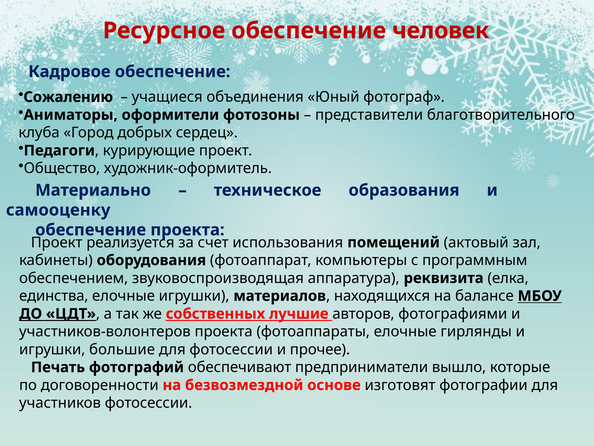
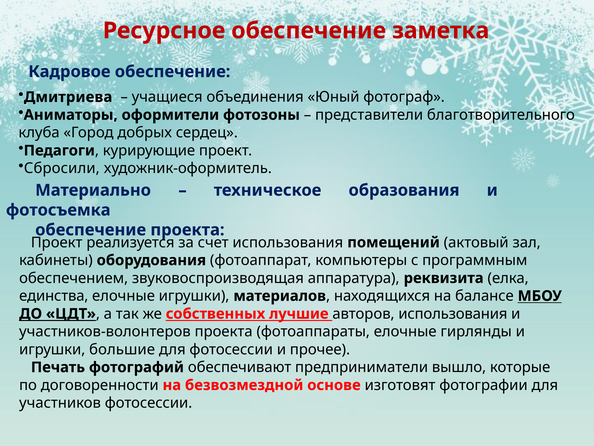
человек: человек -> заметка
Сожалению: Сожалению -> Дмитриева
Общество: Общество -> Сбросили
самооценку: самооценку -> фотосъемка
авторов фотографиями: фотографиями -> использования
